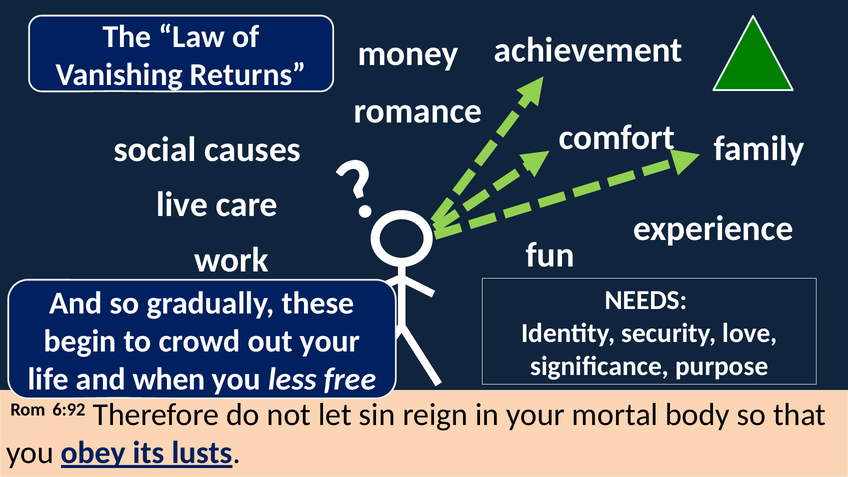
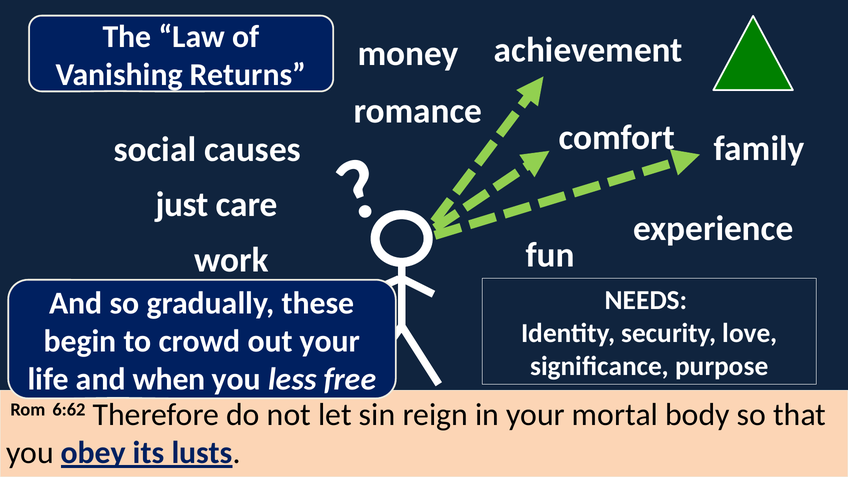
live: live -> just
6:92: 6:92 -> 6:62
